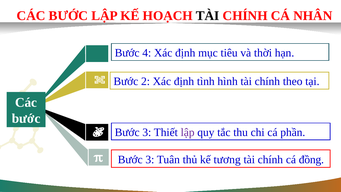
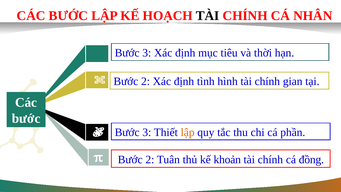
4 at (147, 53): 4 -> 3
theo: theo -> gian
lập at (188, 132) colour: purple -> orange
3 at (150, 159): 3 -> 2
tương: tương -> khoản
